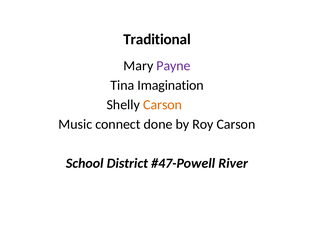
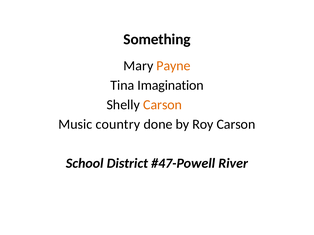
Traditional: Traditional -> Something
Payne colour: purple -> orange
connect: connect -> country
